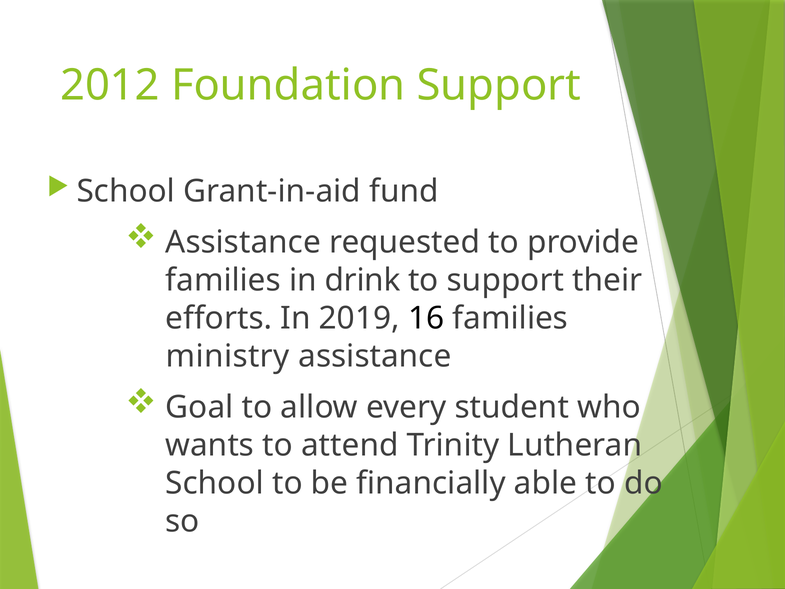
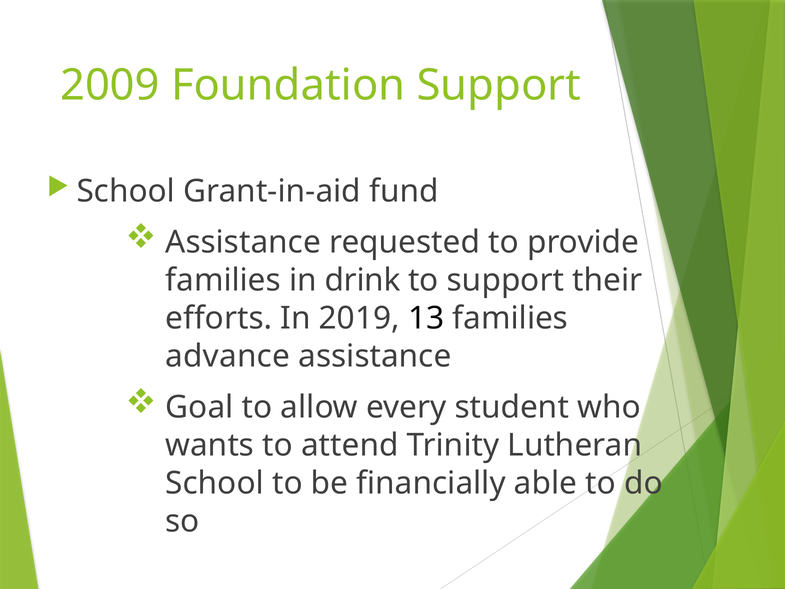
2012: 2012 -> 2009
16: 16 -> 13
ministry: ministry -> advance
